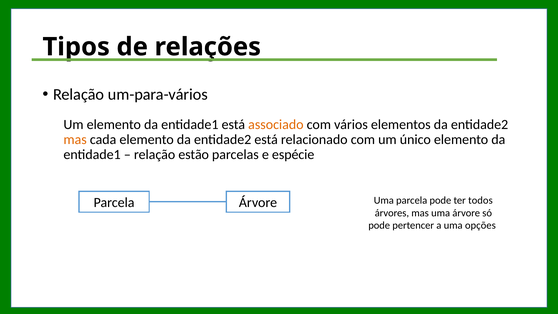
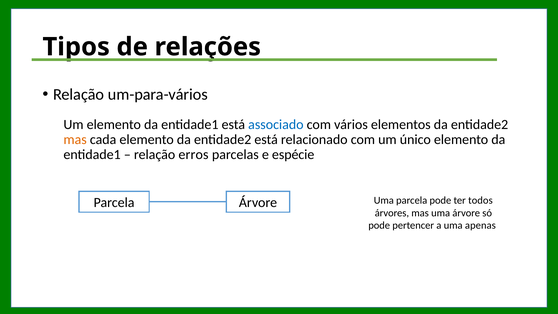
associado colour: orange -> blue
estão: estão -> erros
opções: opções -> apenas
